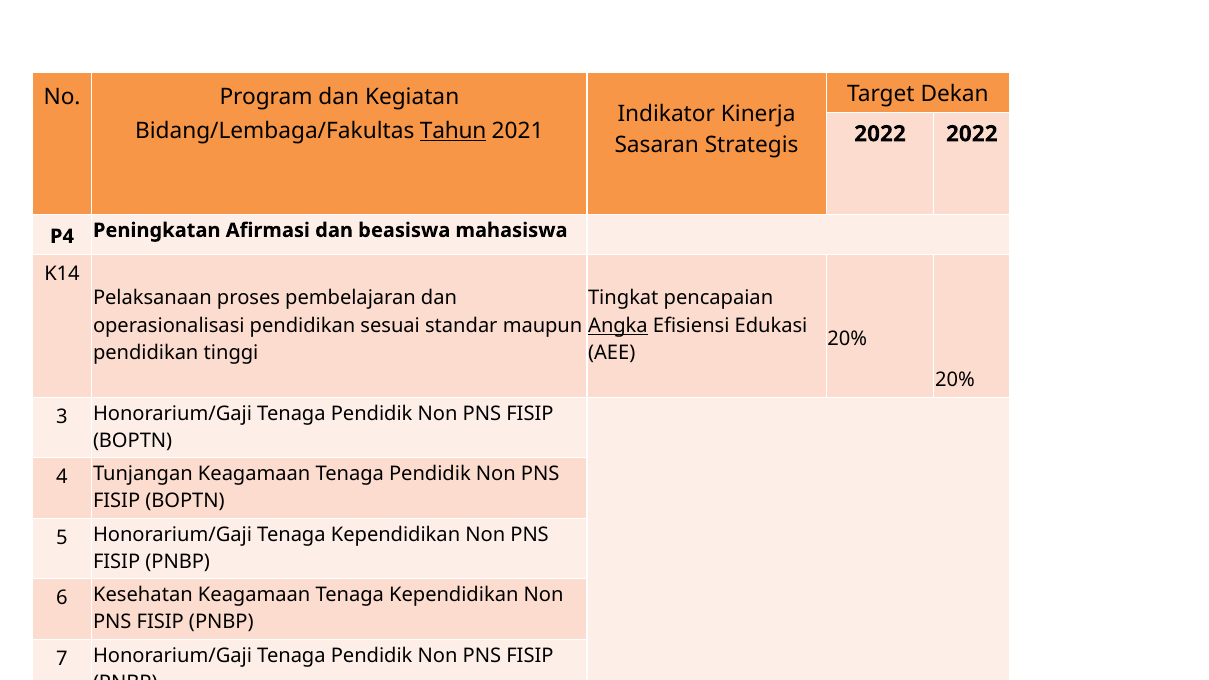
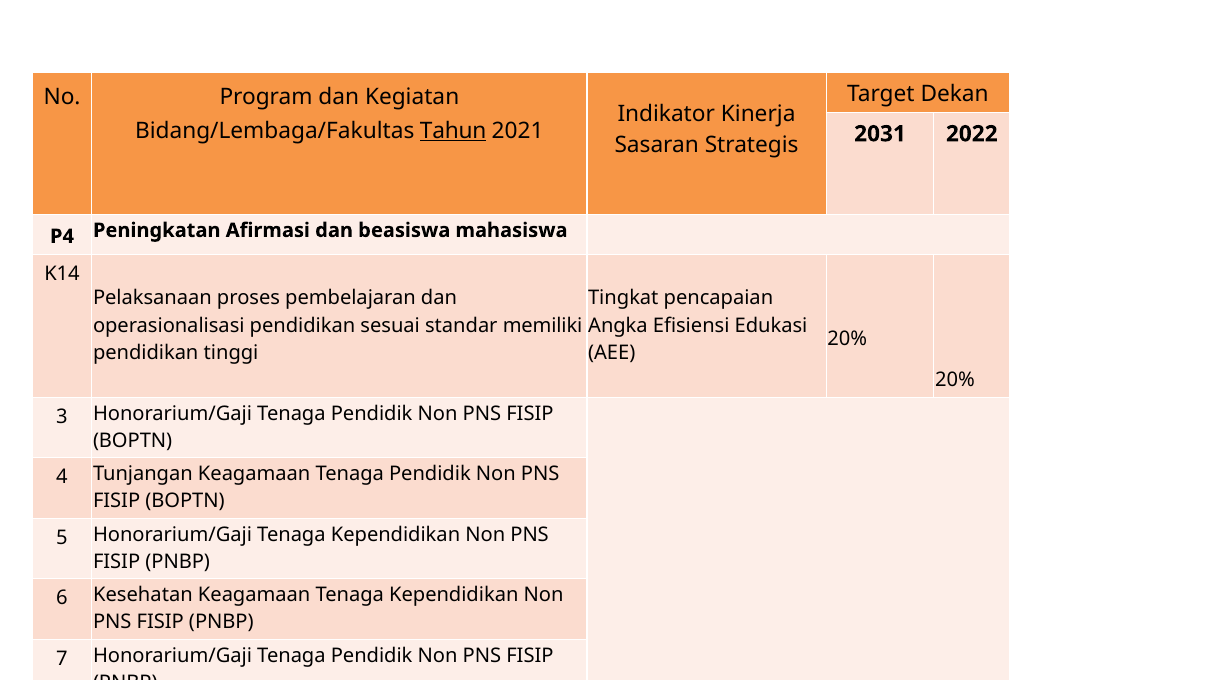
2022 at (880, 134): 2022 -> 2031
maupun: maupun -> memiliki
Angka underline: present -> none
